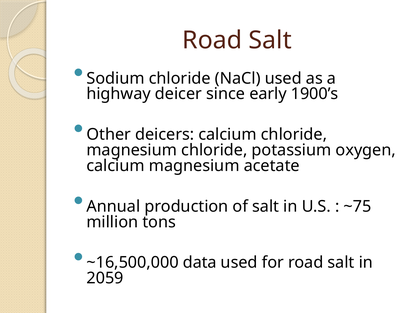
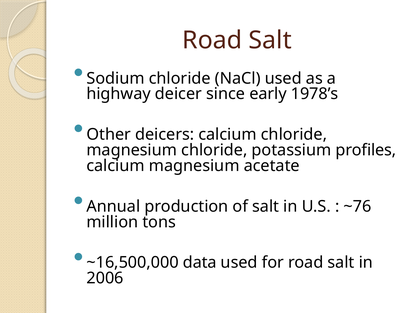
1900’s: 1900’s -> 1978’s
oxygen: oxygen -> profiles
~75: ~75 -> ~76
2059: 2059 -> 2006
